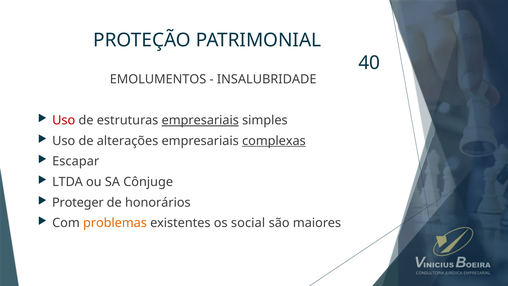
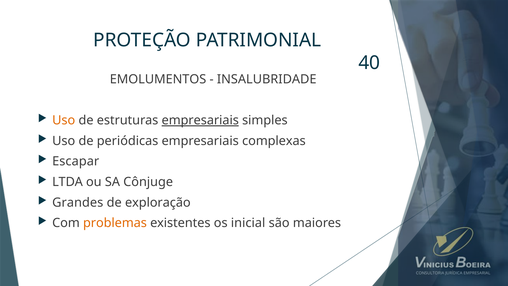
Uso at (64, 120) colour: red -> orange
alterações: alterações -> periódicas
complexas underline: present -> none
Proteger: Proteger -> Grandes
honorários: honorários -> exploração
social: social -> inicial
